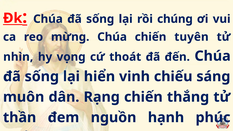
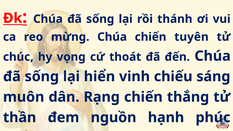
chúng: chúng -> thánh
nhìn: nhìn -> chúc
